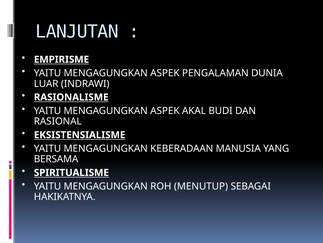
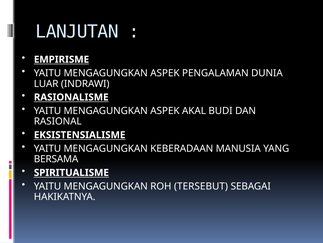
MENUTUP: MENUTUP -> TERSEBUT
